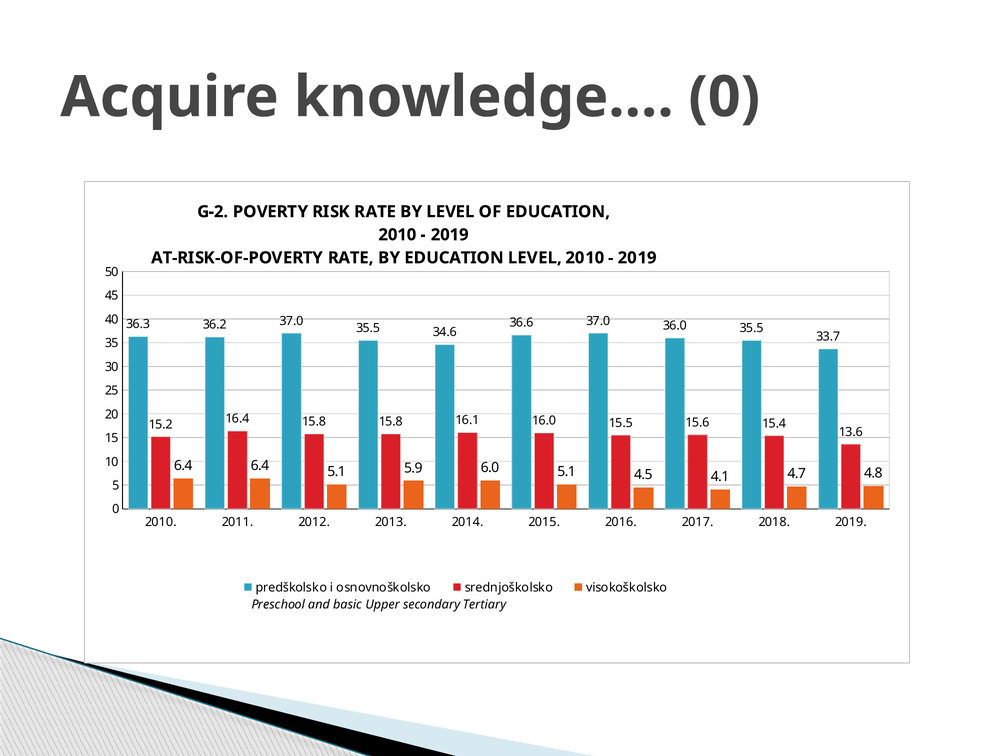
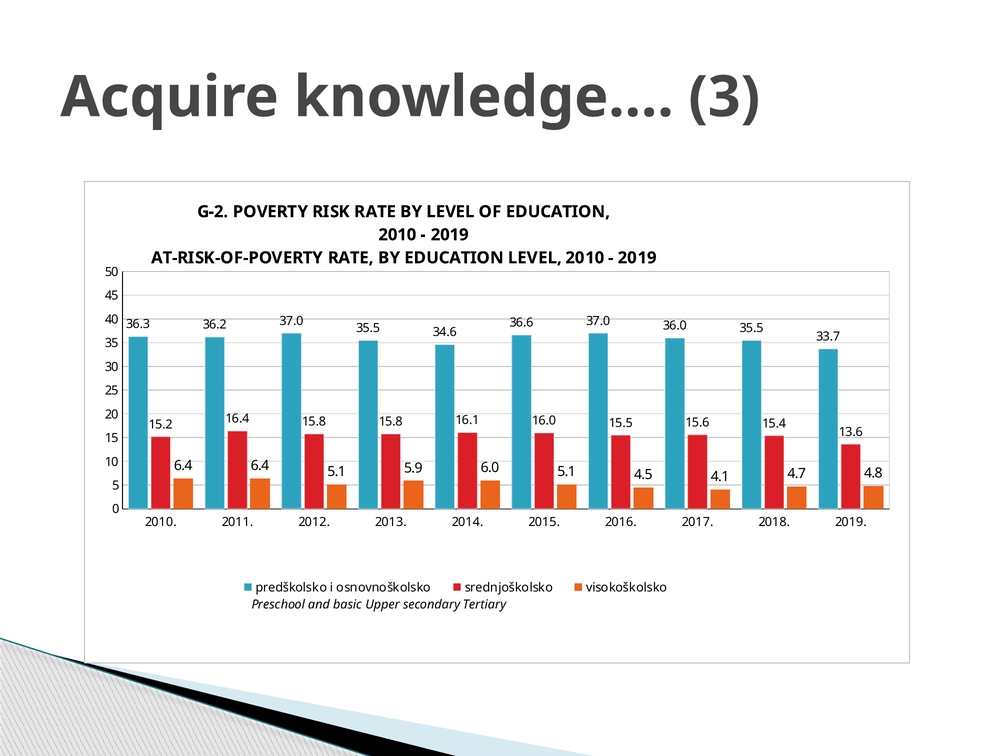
knowledge… 0: 0 -> 3
